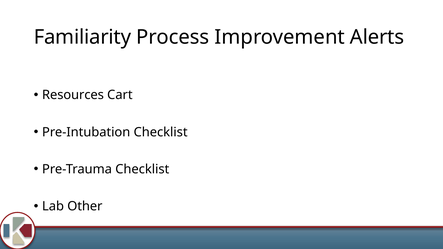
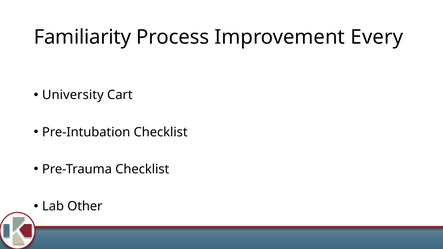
Alerts: Alerts -> Every
Resources: Resources -> University
